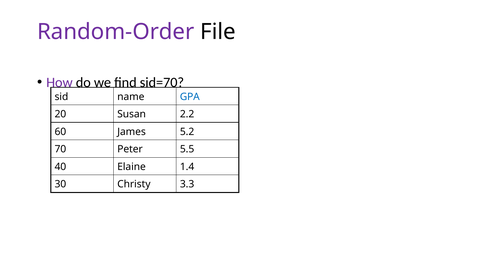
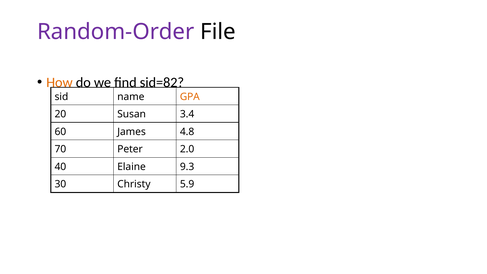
How colour: purple -> orange
sid=70: sid=70 -> sid=82
GPA colour: blue -> orange
2.2: 2.2 -> 3.4
5.2: 5.2 -> 4.8
5.5: 5.5 -> 2.0
1.4: 1.4 -> 9.3
3.3: 3.3 -> 5.9
